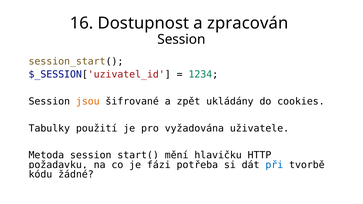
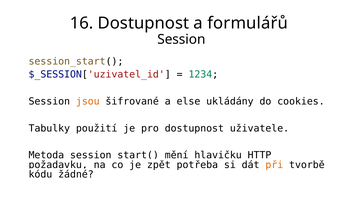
zpracován: zpracován -> formulářů
zpět: zpět -> else
pro vyžadována: vyžadována -> dostupnost
fázi: fázi -> zpět
při colour: blue -> orange
